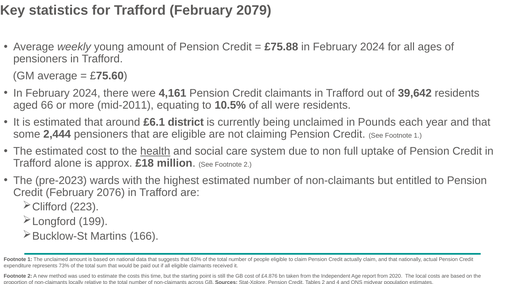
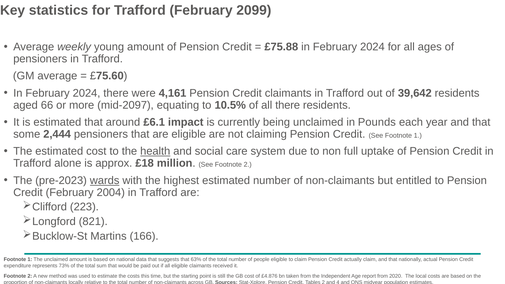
2079: 2079 -> 2099
mid-2011: mid-2011 -> mid-2097
all were: were -> there
district: district -> impact
wards underline: none -> present
2076: 2076 -> 2004
199: 199 -> 821
